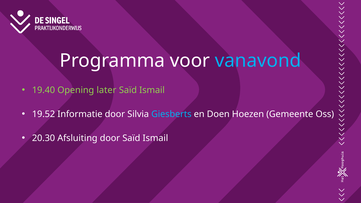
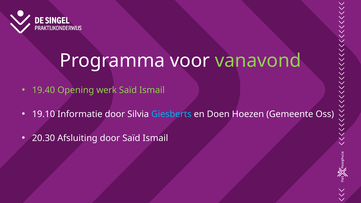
vanavond colour: light blue -> light green
later: later -> werk
19.52: 19.52 -> 19.10
